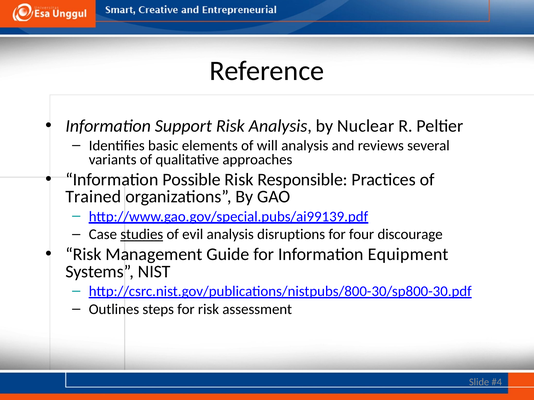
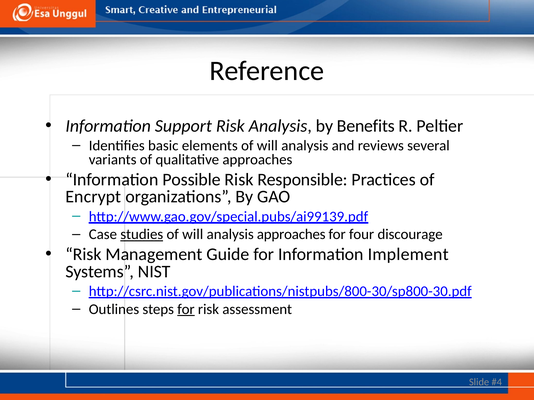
Nuclear: Nuclear -> Benefits
Trained: Trained -> Encrypt
evil at (193, 235): evil -> will
analysis disruptions: disruptions -> approaches
Equipment: Equipment -> Implement
for at (186, 310) underline: none -> present
